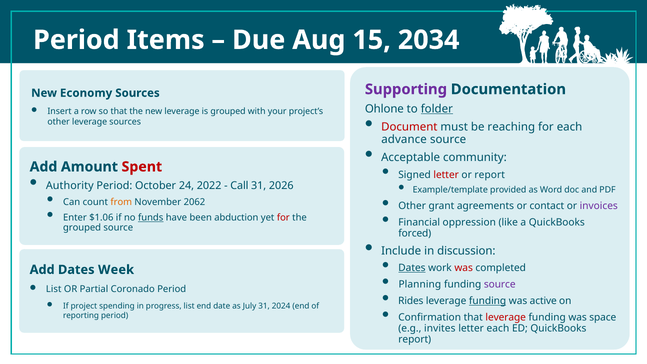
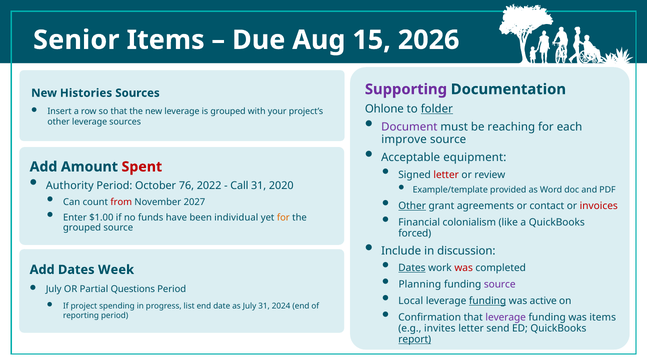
Period at (76, 40): Period -> Senior
2034: 2034 -> 2026
Economy: Economy -> Histories
Document colour: red -> purple
advance: advance -> improve
community: community -> equipment
or report: report -> review
24: 24 -> 76
2026: 2026 -> 2020
from colour: orange -> red
2062: 2062 -> 2027
Other at (412, 206) underline: none -> present
invoices colour: purple -> red
$1.06: $1.06 -> $1.00
funds underline: present -> none
abduction: abduction -> individual
for at (283, 218) colour: red -> orange
oppression: oppression -> colonialism
List at (54, 289): List -> July
Coronado: Coronado -> Questions
Rides: Rides -> Local
leverage at (506, 317) colour: red -> purple
was space: space -> items
letter each: each -> send
report at (415, 339) underline: none -> present
